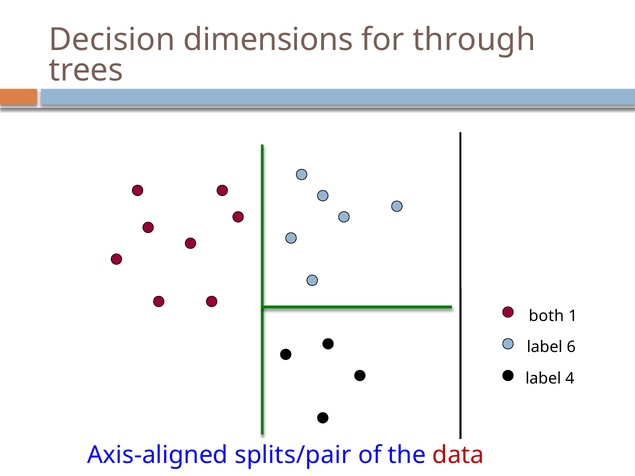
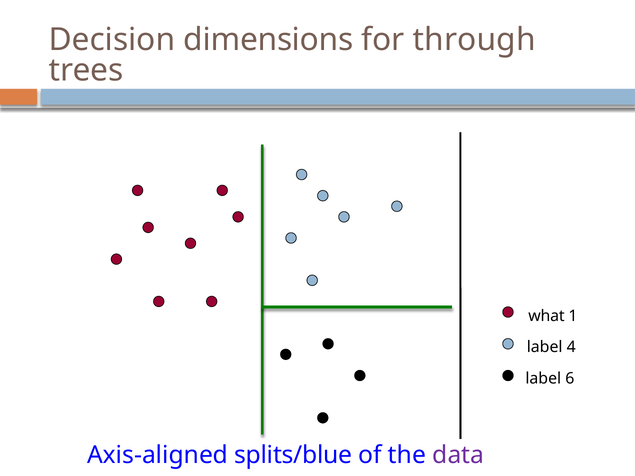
both: both -> what
6: 6 -> 4
4: 4 -> 6
splits/pair: splits/pair -> splits/blue
data colour: red -> purple
